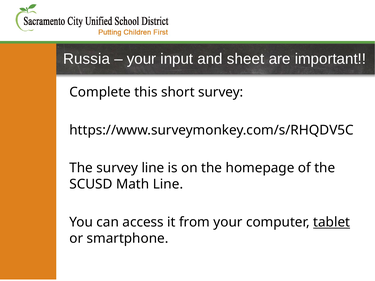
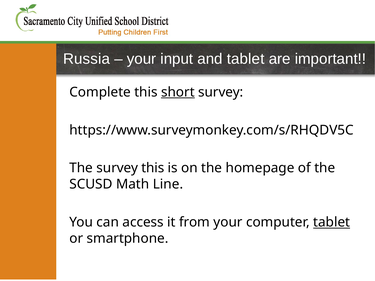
and sheet: sheet -> tablet
short underline: none -> present
survey line: line -> this
